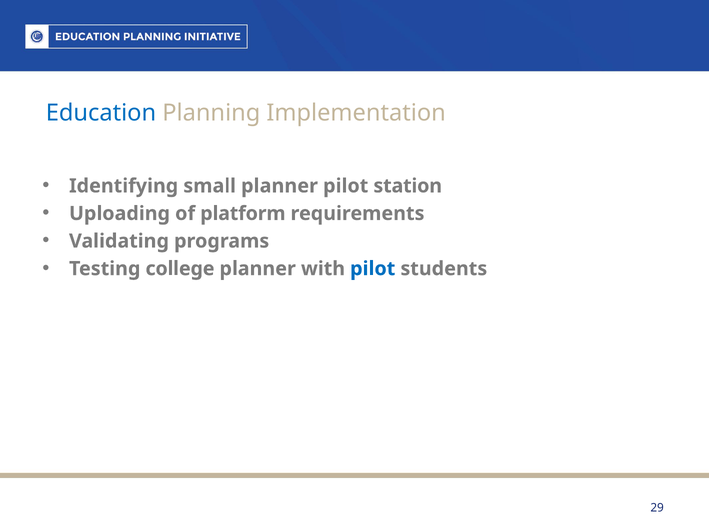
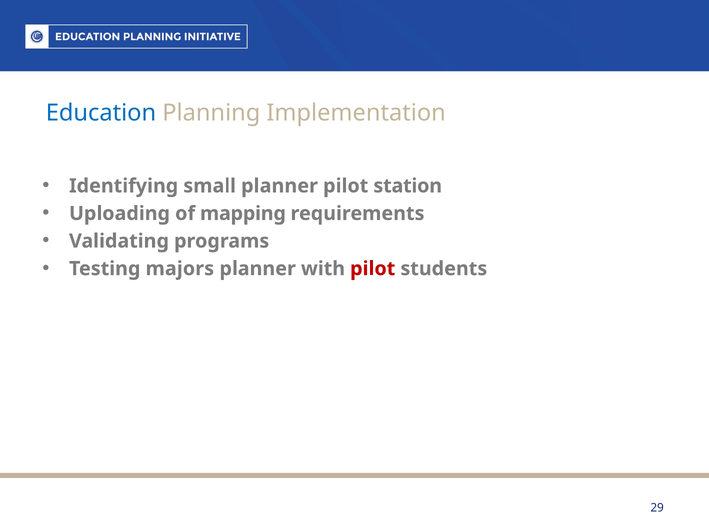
platform: platform -> mapping
college: college -> majors
pilot at (373, 269) colour: blue -> red
